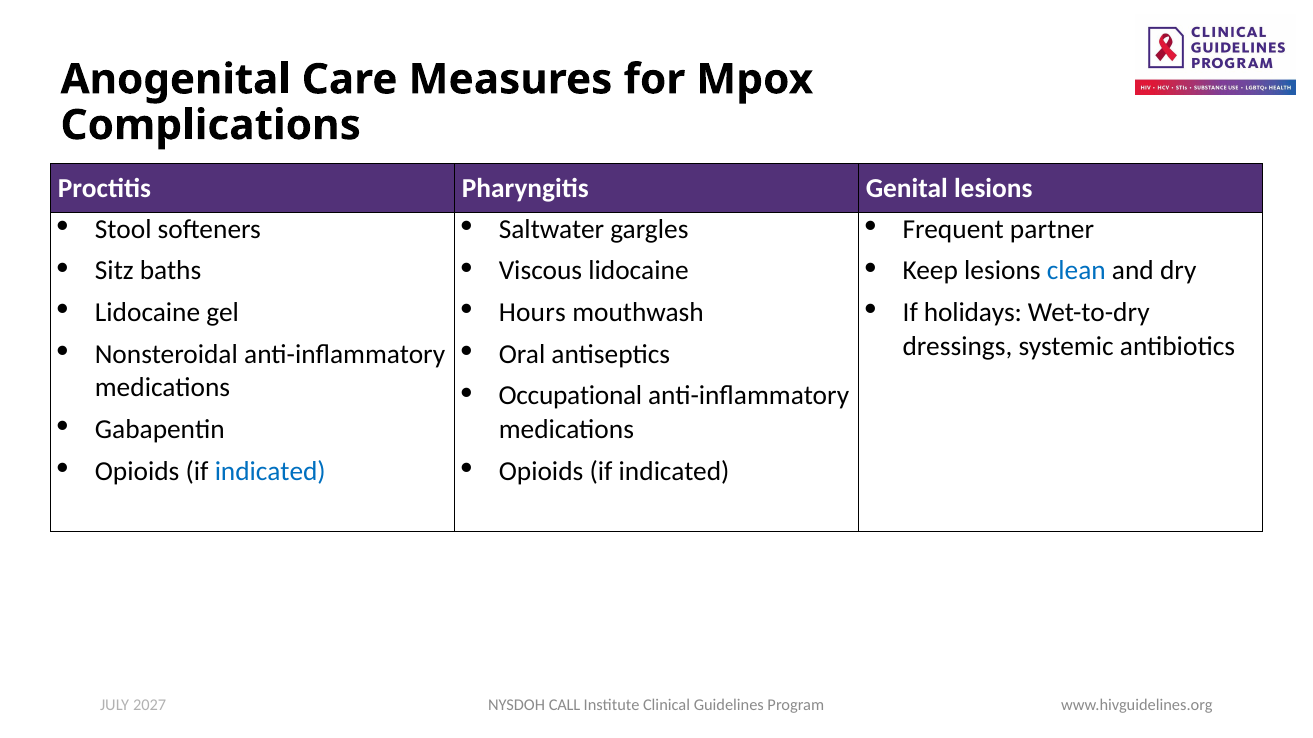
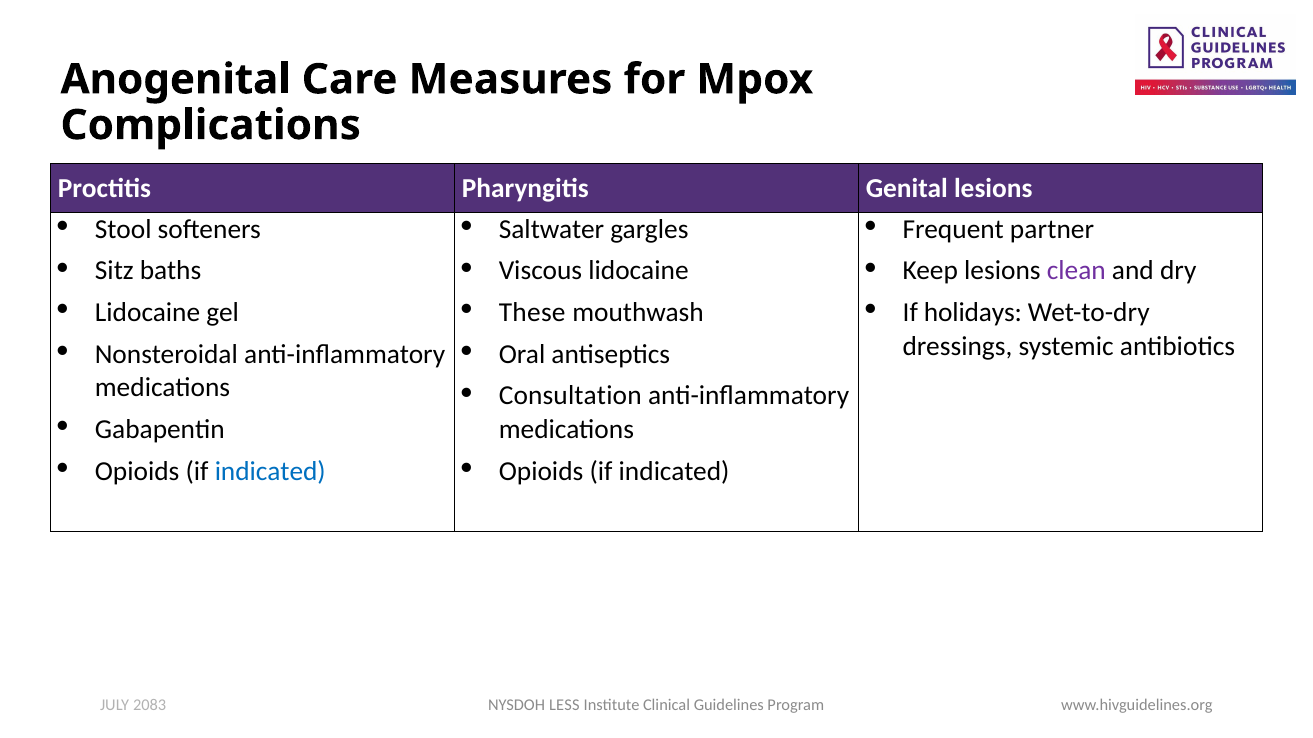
clean colour: blue -> purple
Hours: Hours -> These
Occupational: Occupational -> Consultation
CALL: CALL -> LESS
2027: 2027 -> 2083
